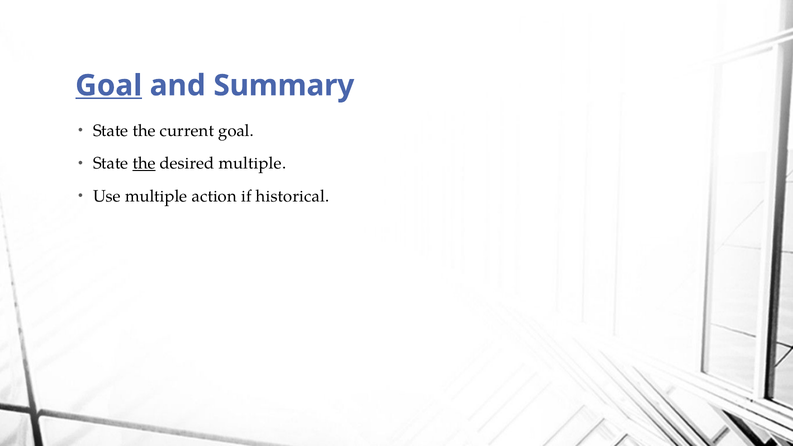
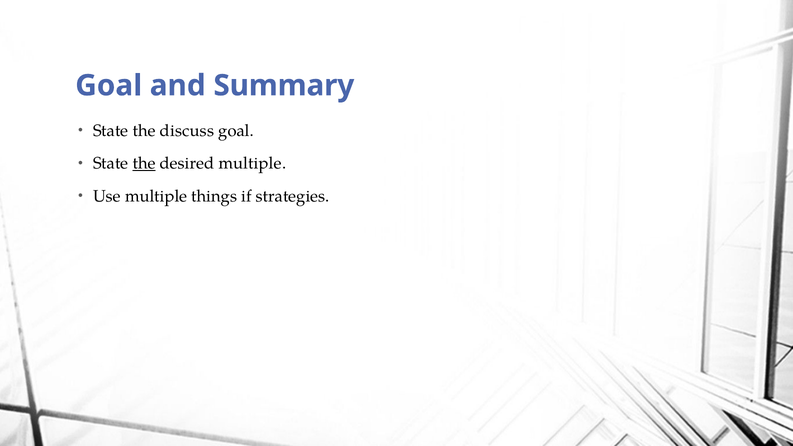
Goal at (109, 86) underline: present -> none
current: current -> discuss
action: action -> things
historical: historical -> strategies
